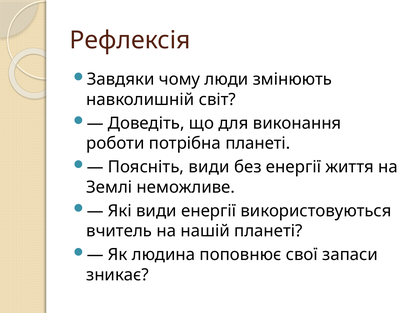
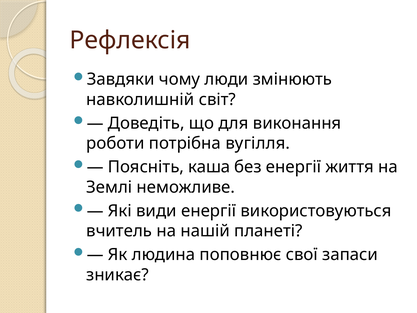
потрібна планеті: планеті -> вугілля
Поясніть види: види -> каша
